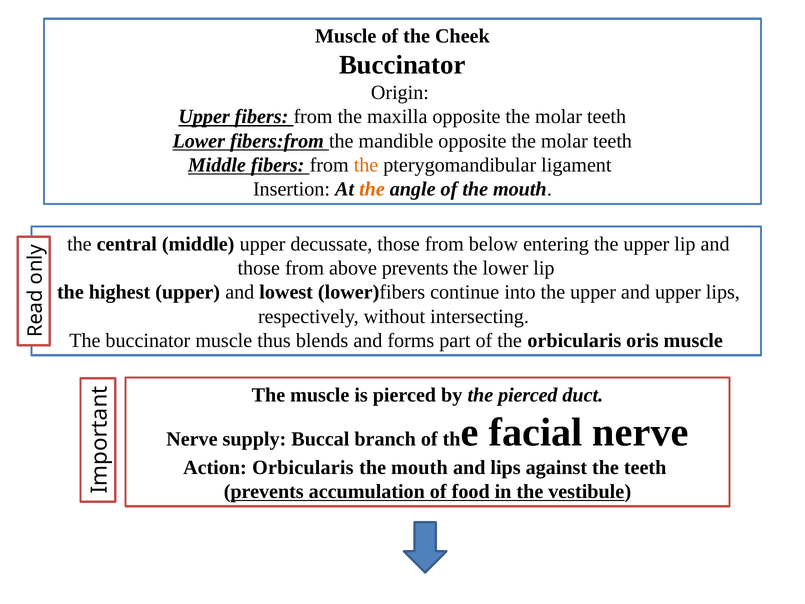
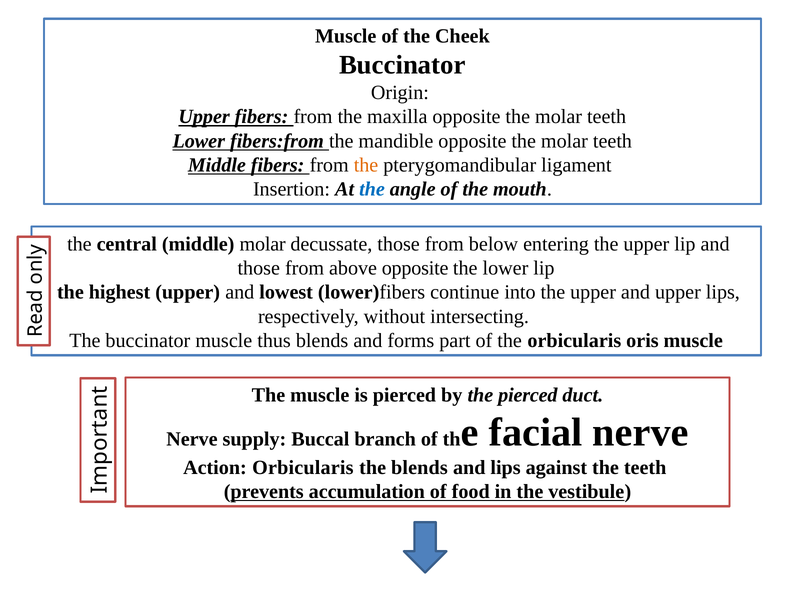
the at (372, 189) colour: orange -> blue
middle upper: upper -> molar
above prevents: prevents -> opposite
mouth at (419, 467): mouth -> blends
